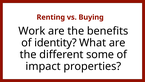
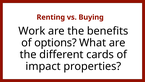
identity: identity -> options
some: some -> cards
